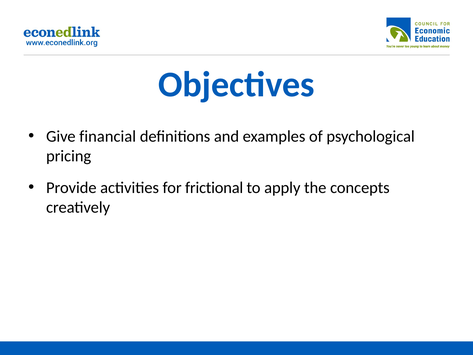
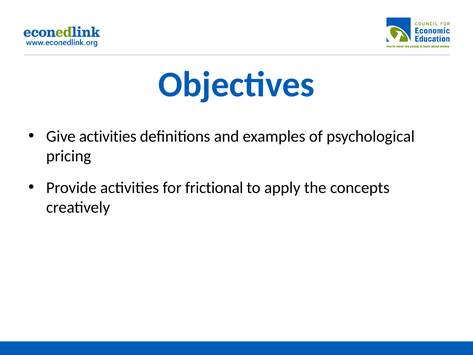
Give financial: financial -> activities
